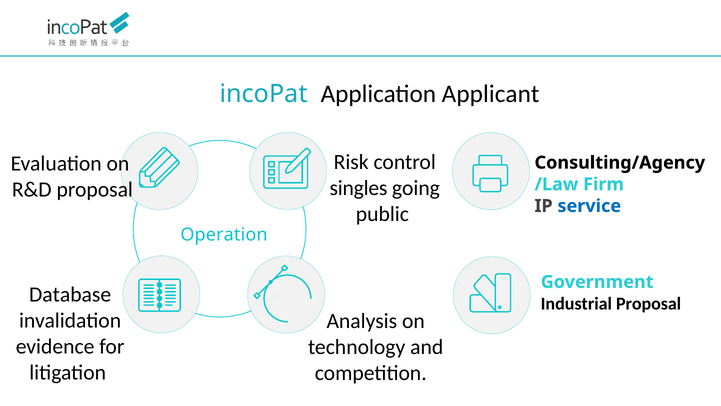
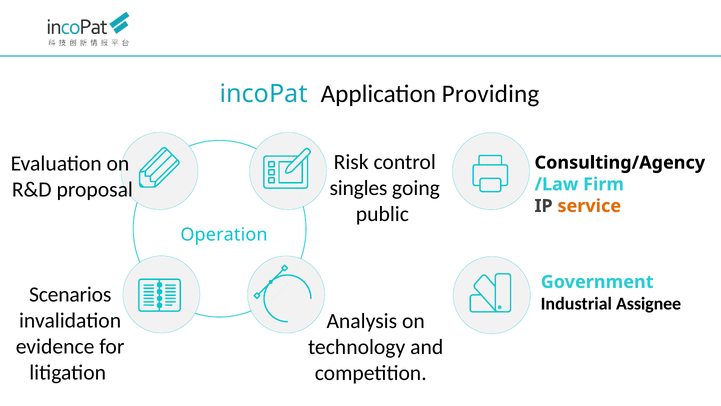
Applicant: Applicant -> Providing
service colour: blue -> orange
Database: Database -> Scenarios
Industrial Proposal: Proposal -> Assignee
